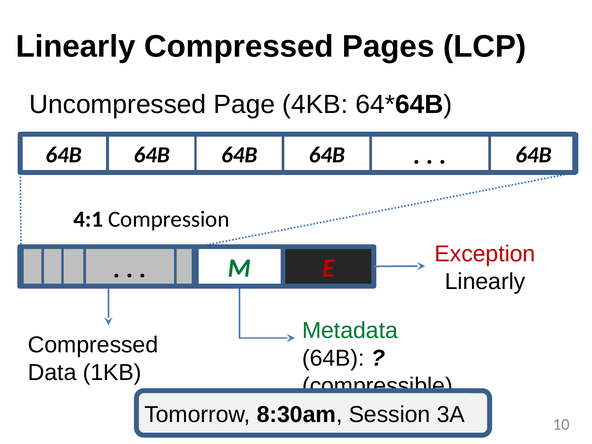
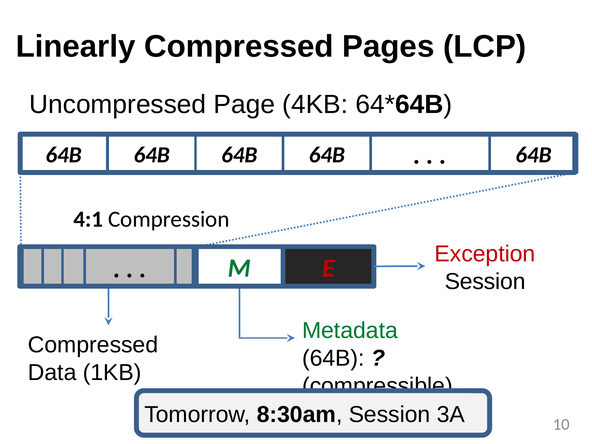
Linearly at (485, 281): Linearly -> Session
